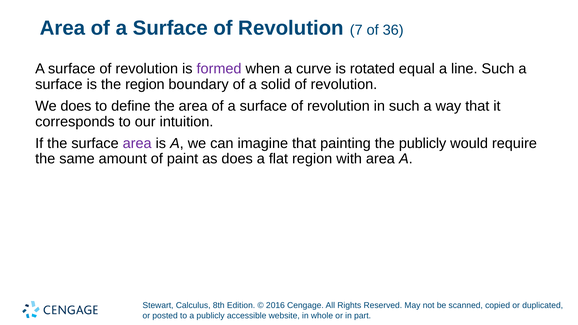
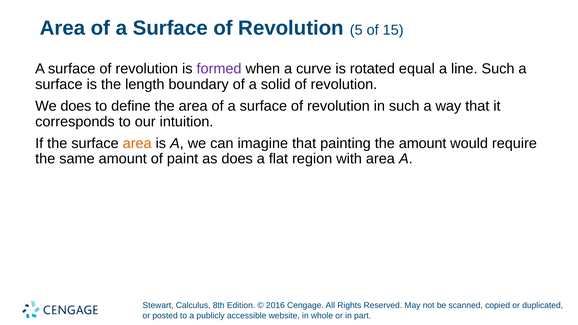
7: 7 -> 5
36: 36 -> 15
the region: region -> length
area at (137, 143) colour: purple -> orange
the publicly: publicly -> amount
